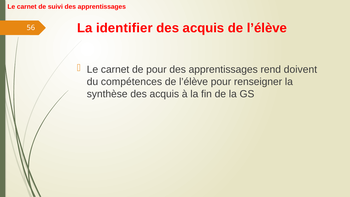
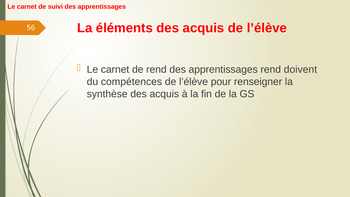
identifier: identifier -> éléments
de pour: pour -> rend
